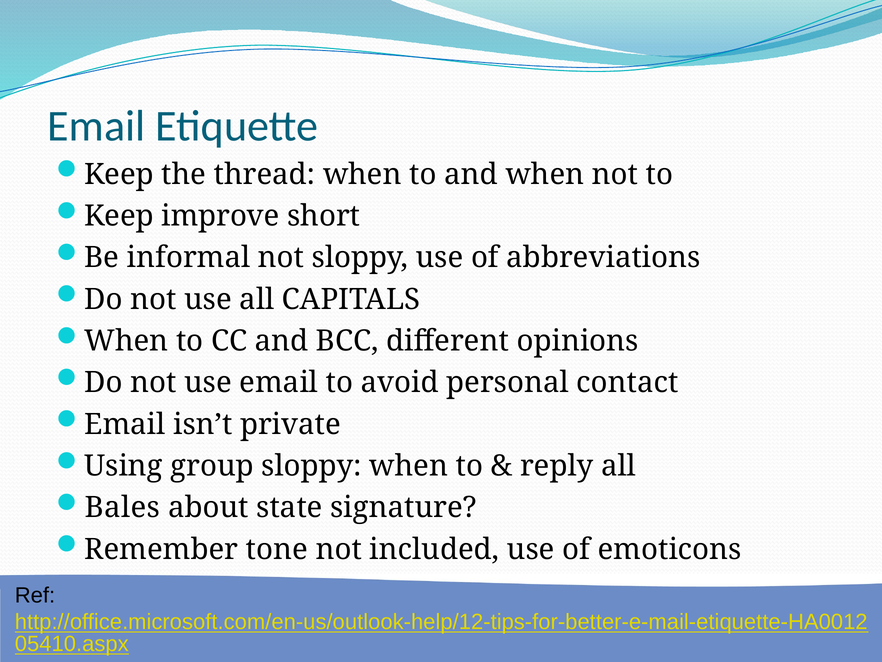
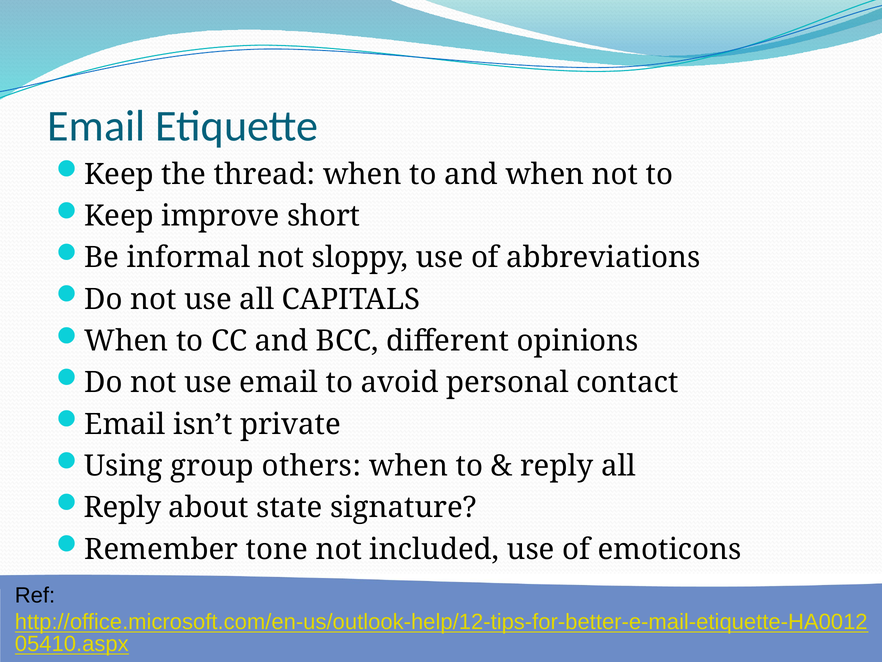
group sloppy: sloppy -> others
Bales at (122, 507): Bales -> Reply
